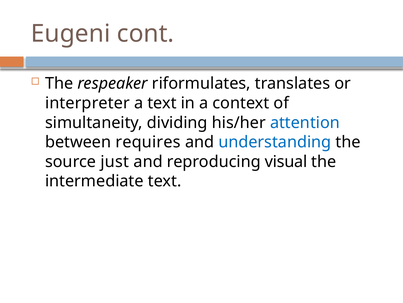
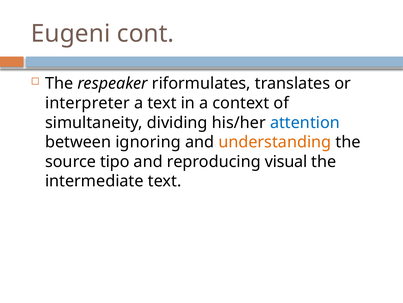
requires: requires -> ignoring
understanding colour: blue -> orange
just: just -> tipo
